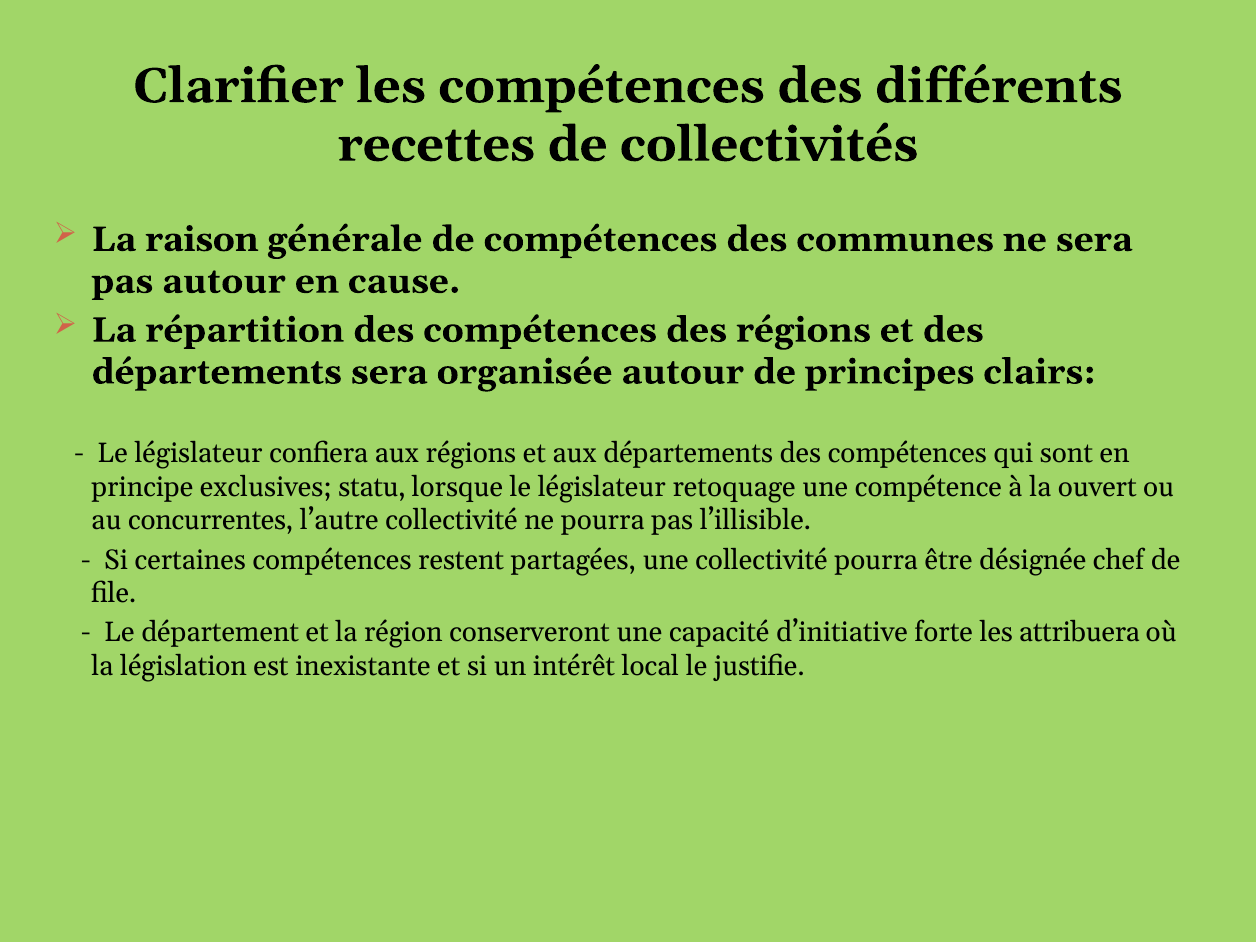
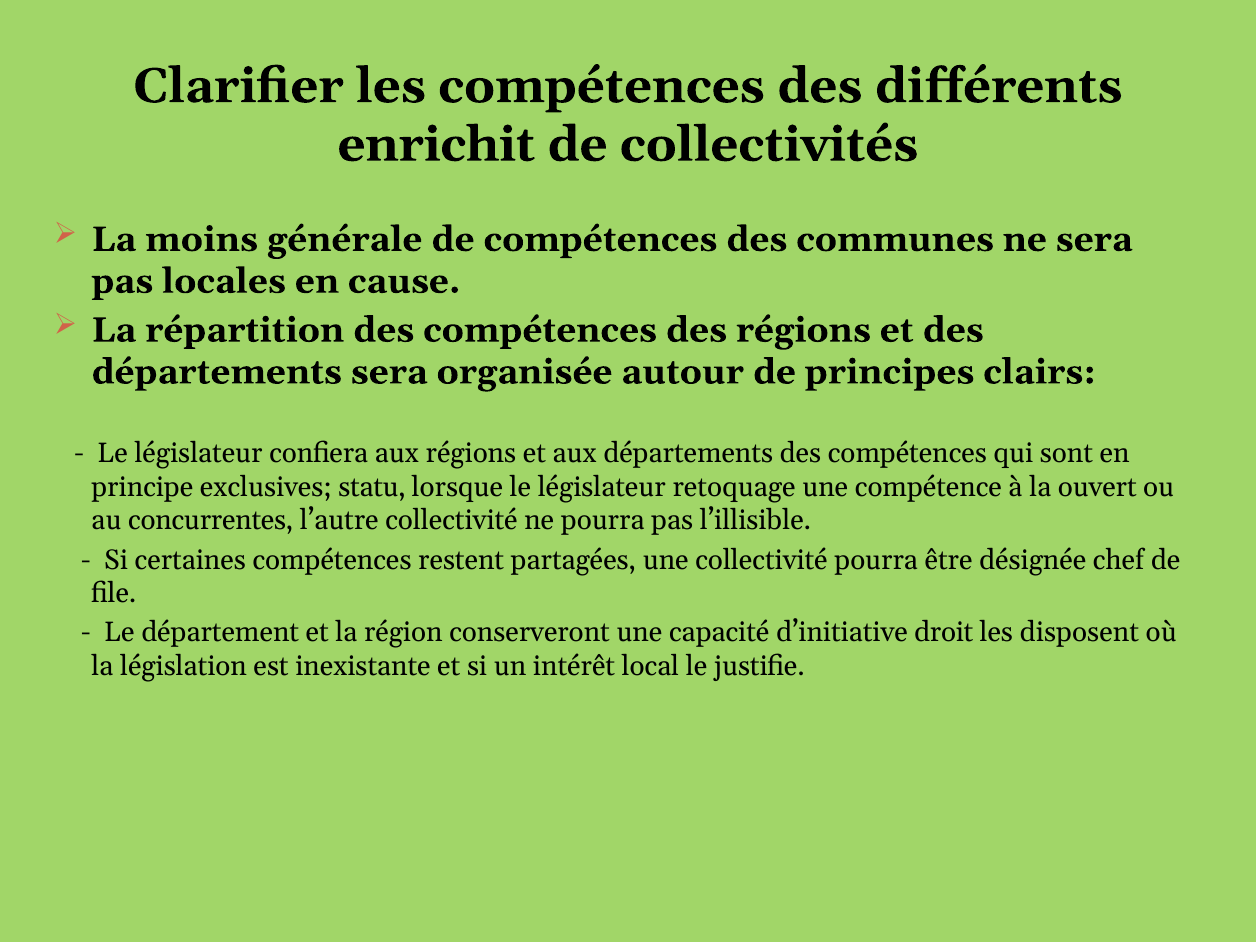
recettes: recettes -> enrichit
raison: raison -> moins
pas autour: autour -> locales
forte: forte -> droit
attribuera: attribuera -> disposent
